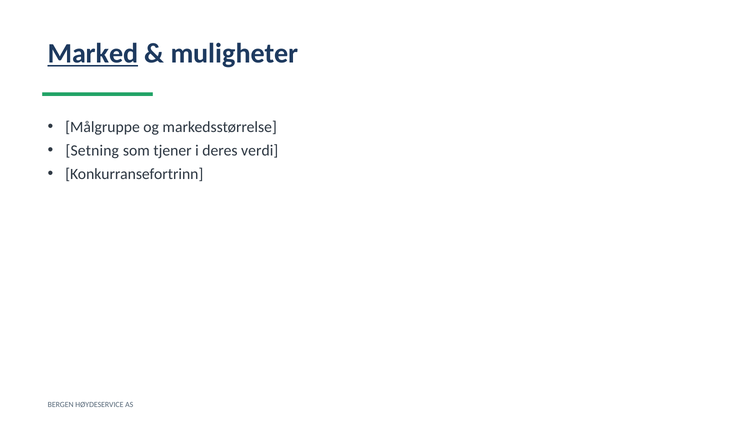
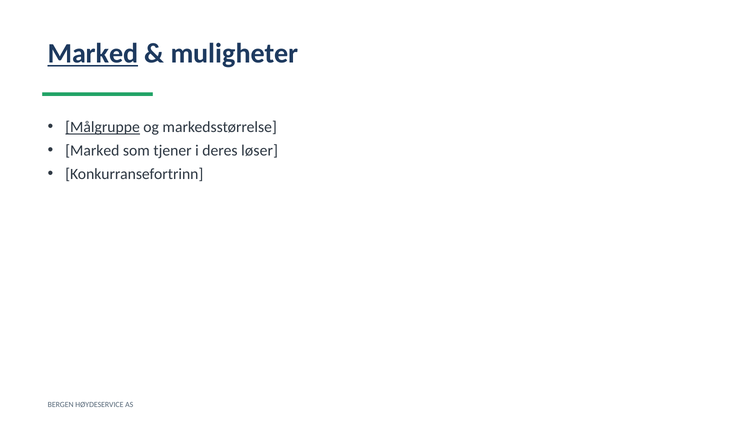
Målgruppe underline: none -> present
Setning at (92, 150): Setning -> Marked
verdi: verdi -> løser
